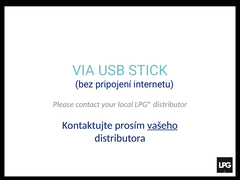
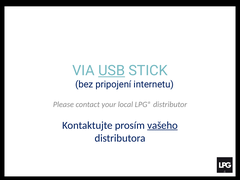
USB underline: none -> present
